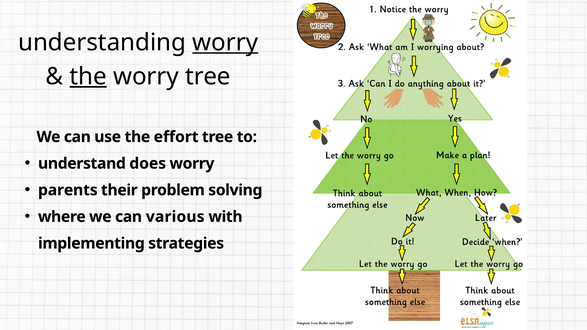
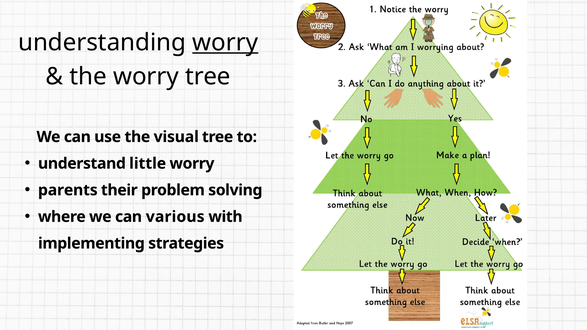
the at (88, 77) underline: present -> none
effort: effort -> visual
does: does -> little
